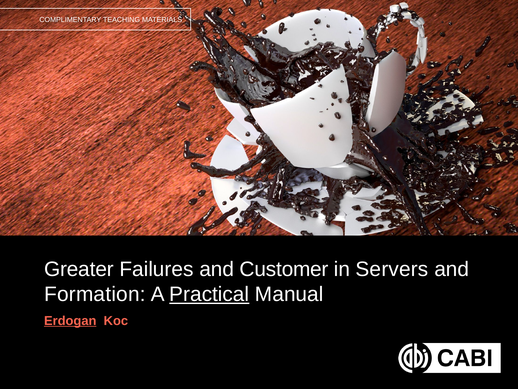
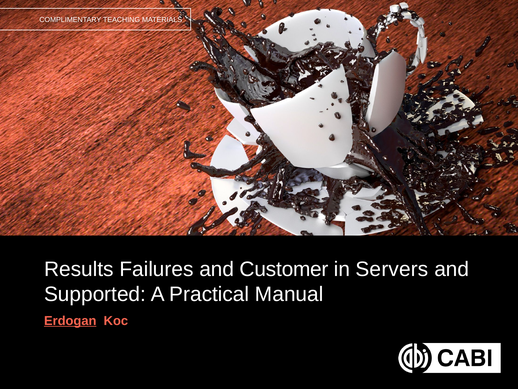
Greater: Greater -> Results
Formation: Formation -> Supported
Practical underline: present -> none
